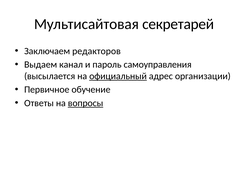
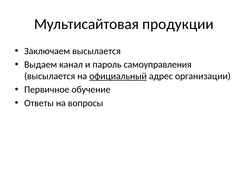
секретарей: секретарей -> продукции
Заключаем редакторов: редакторов -> высылается
вопросы underline: present -> none
